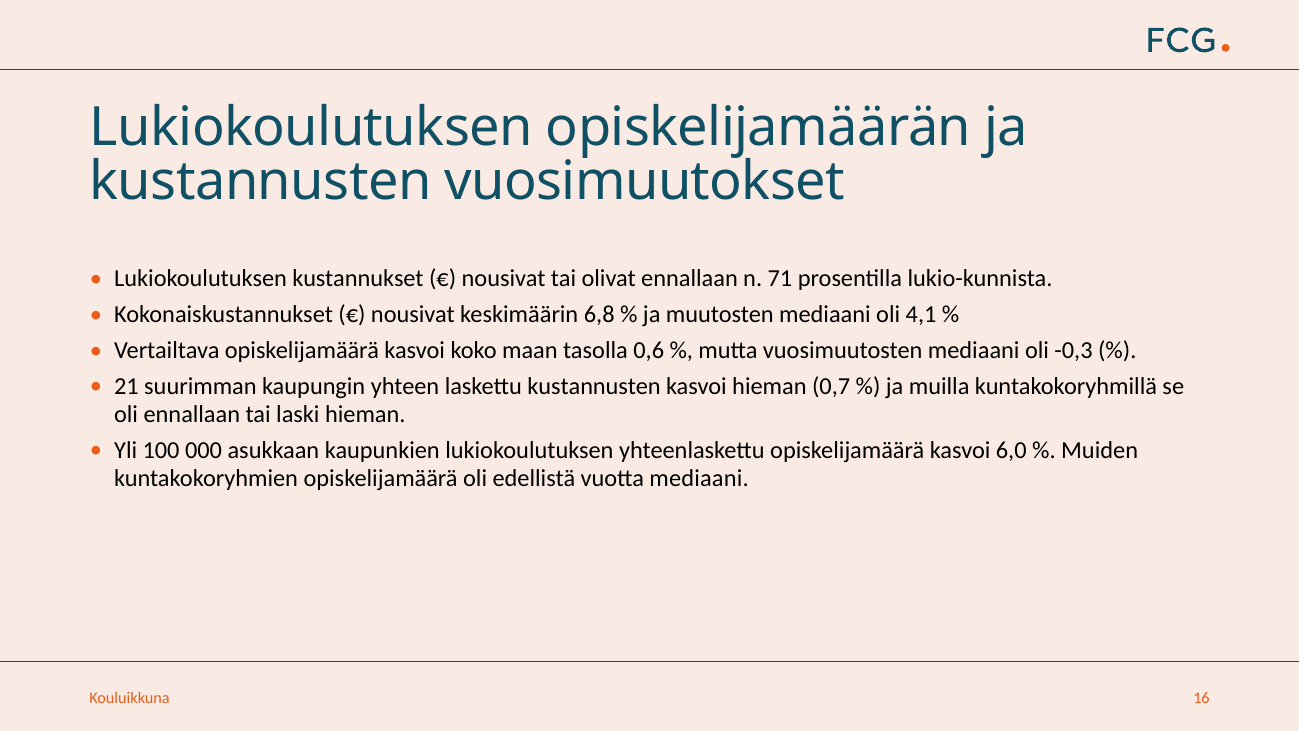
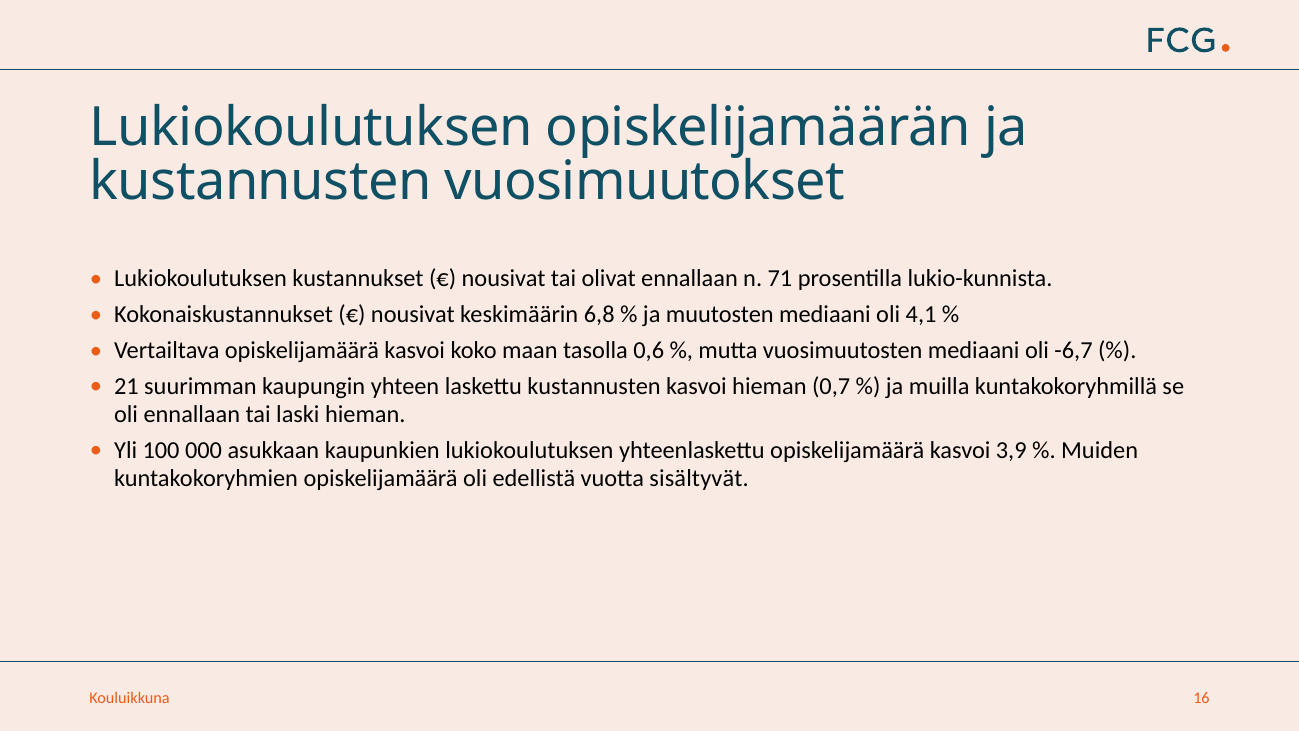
-0,3: -0,3 -> -6,7
6,0: 6,0 -> 3,9
vuotta mediaani: mediaani -> sisältyvät
